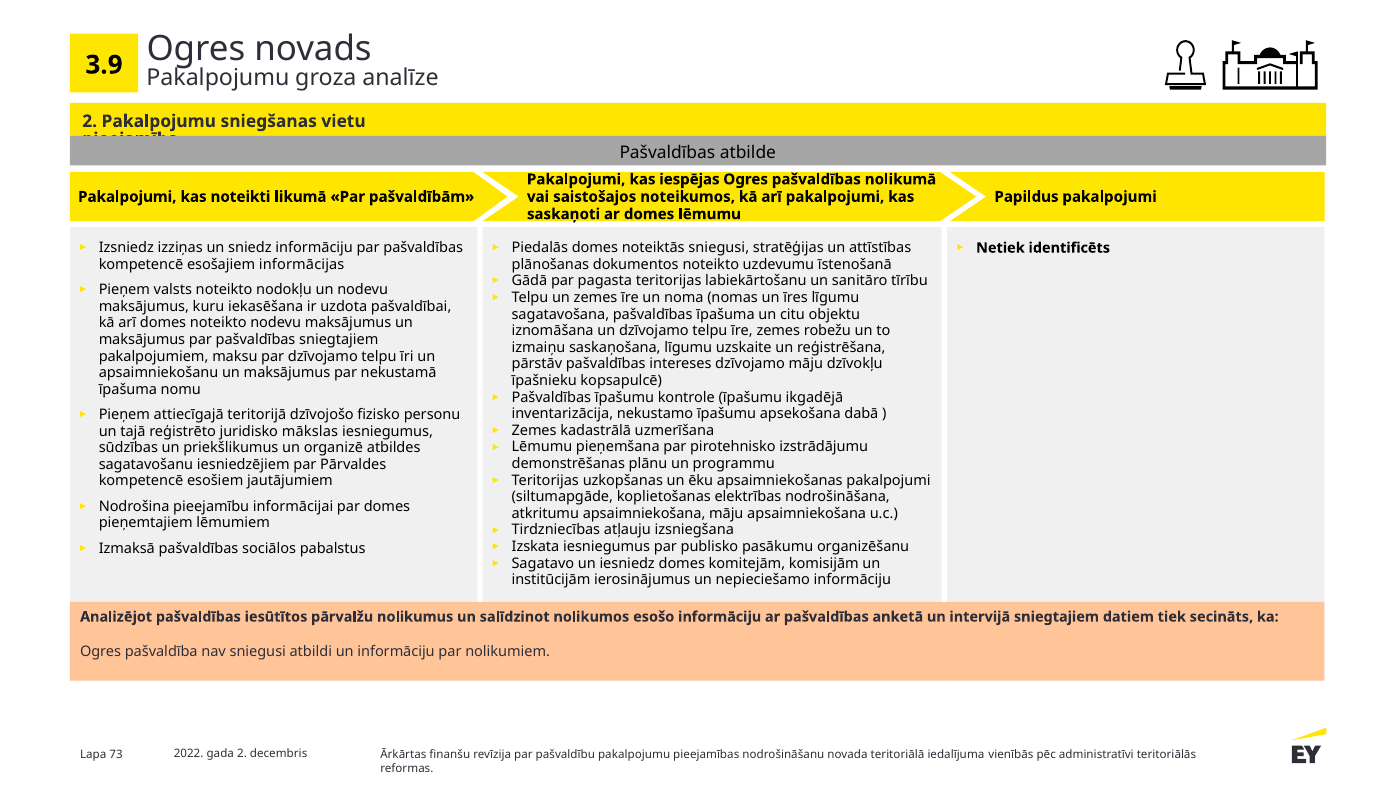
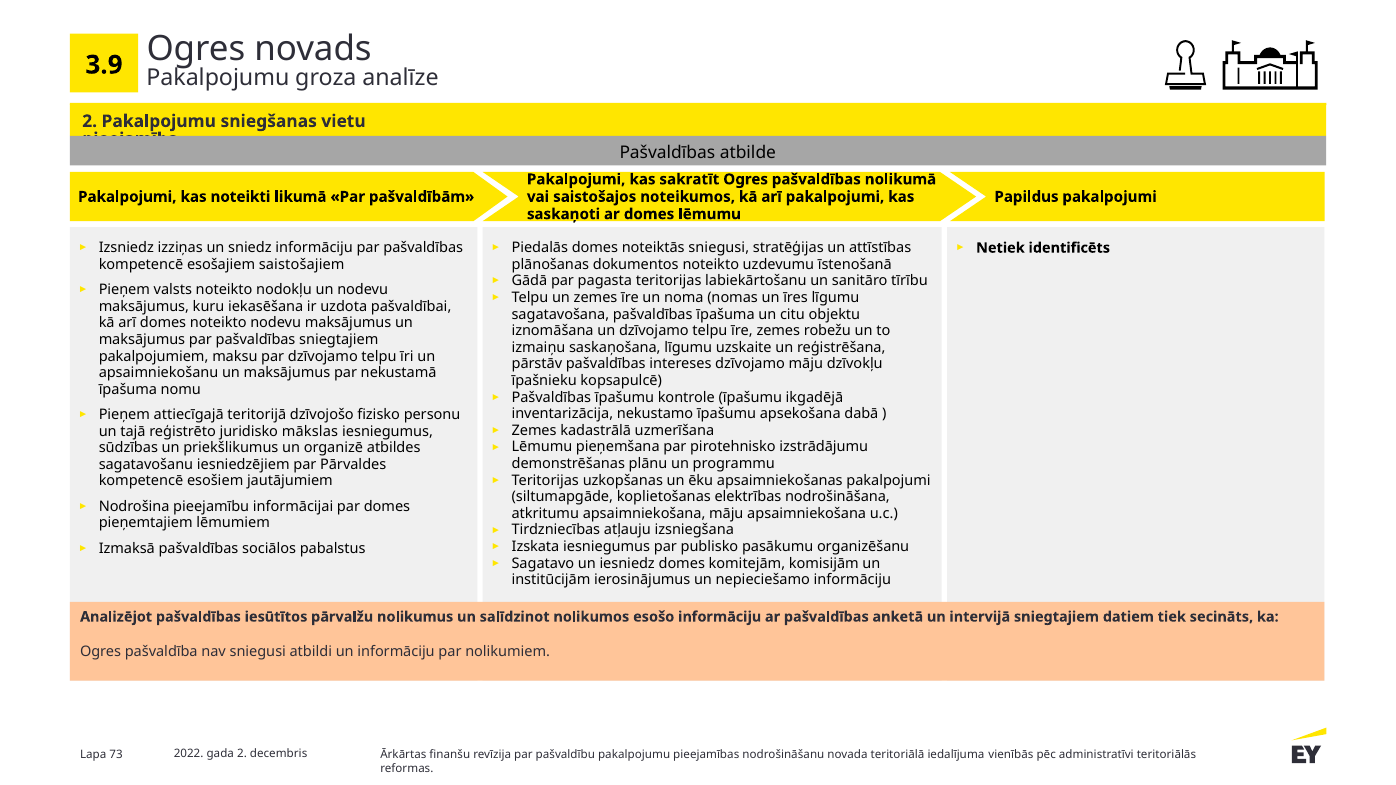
iespējas: iespējas -> sakratīt
informācijas: informācijas -> saistošajiem
